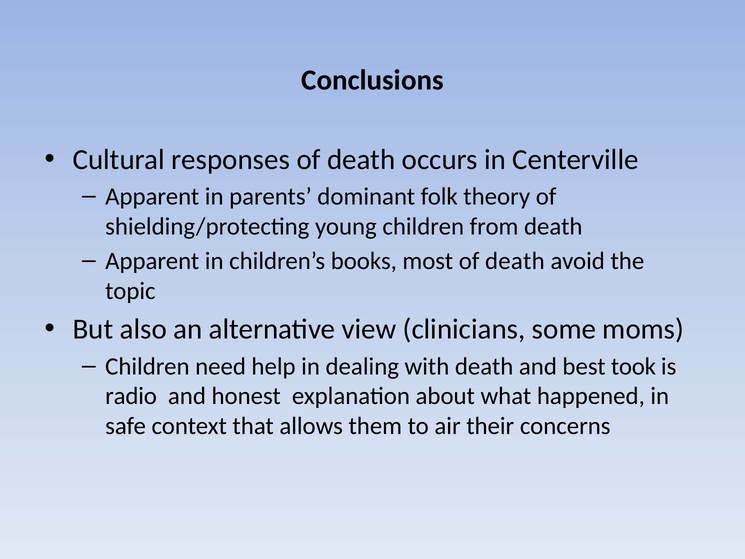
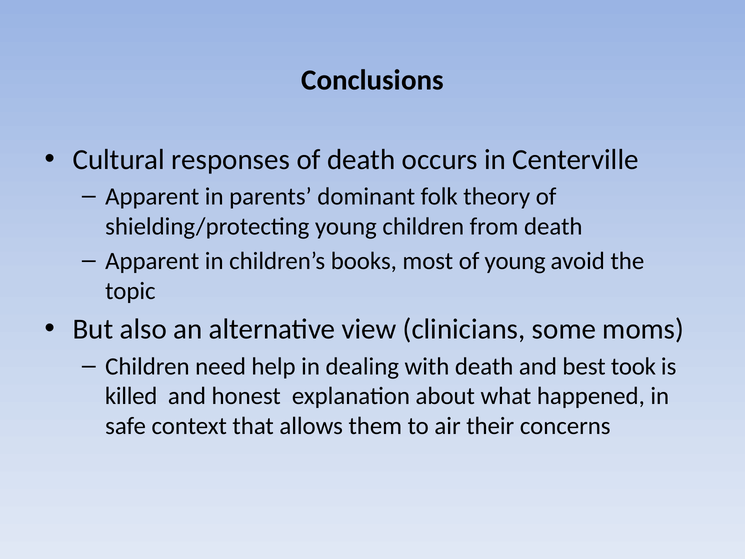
most of death: death -> young
radio: radio -> killed
